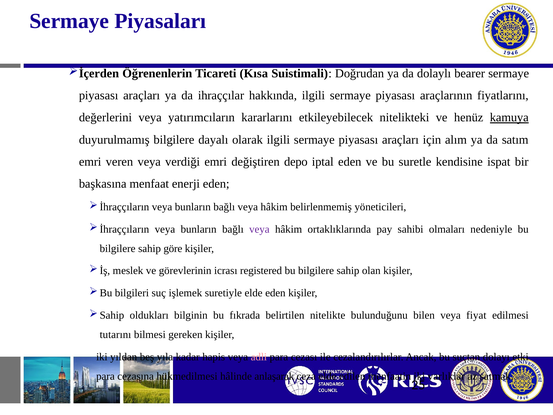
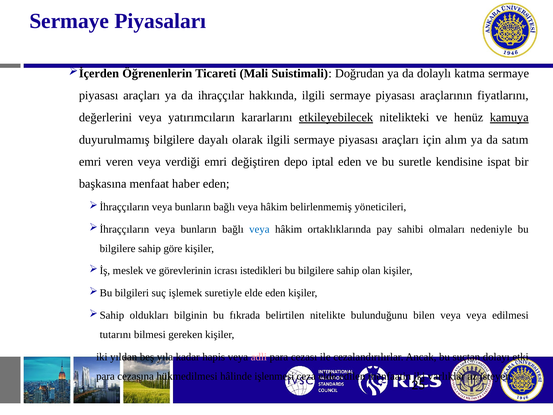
Kısa: Kısa -> Mali
bearer: bearer -> katma
etkileyebilecek underline: none -> present
enerji: enerji -> haber
veya at (259, 229) colour: purple -> blue
registered: registered -> istedikleri
veya fiyat: fiyat -> veya
anlaşarak: anlaşarak -> işlenmesi
satmak: satmak -> isteyen
